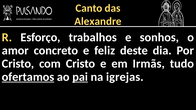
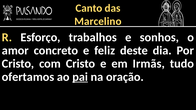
Alexandre: Alexandre -> Marcelino
ofertamos underline: present -> none
igrejas: igrejas -> oração
